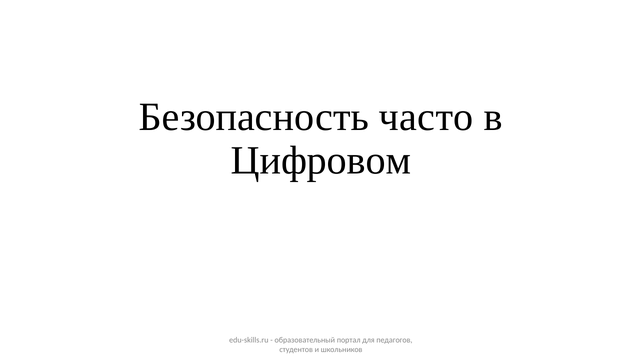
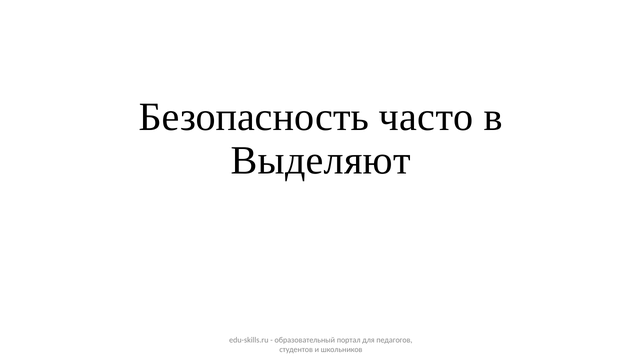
Цифровом: Цифровом -> Выделяют
